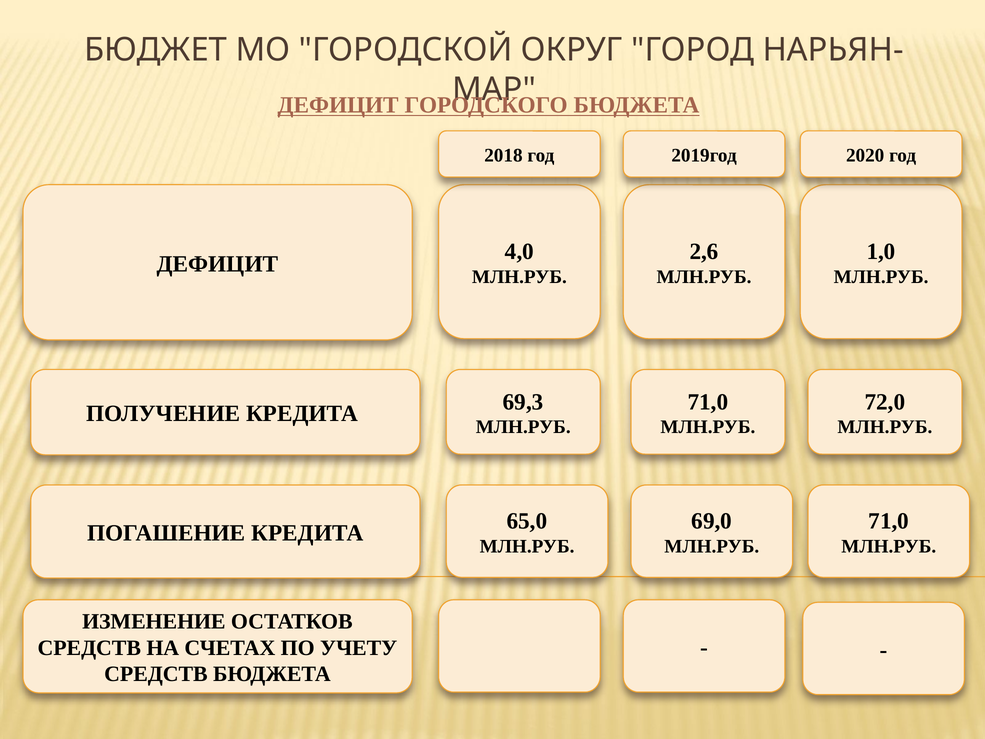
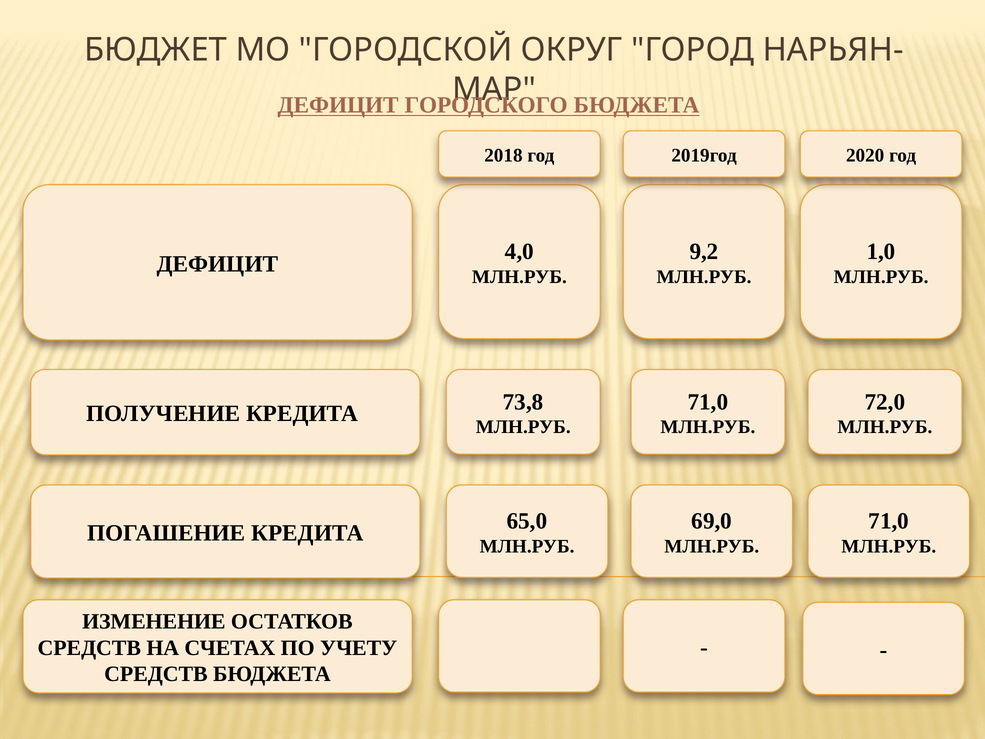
2,6: 2,6 -> 9,2
69,3: 69,3 -> 73,8
